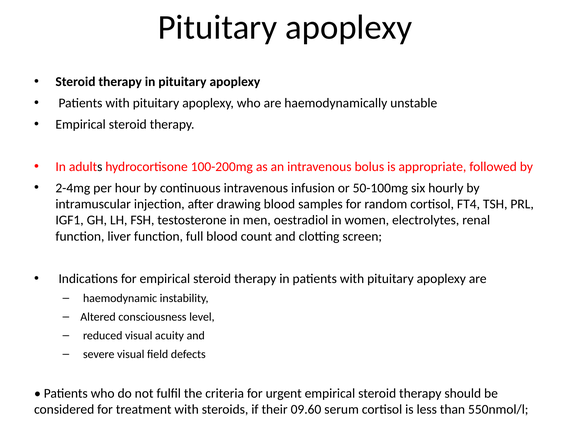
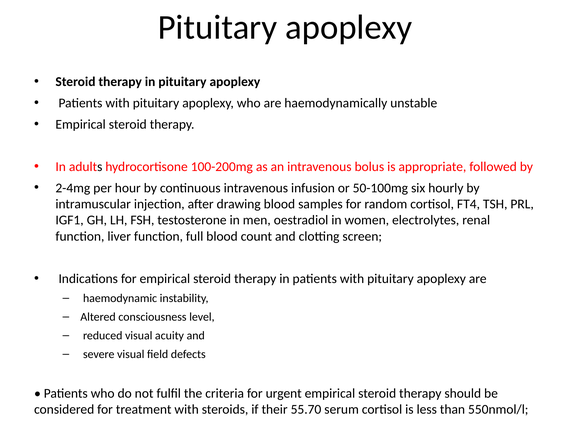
09.60: 09.60 -> 55.70
